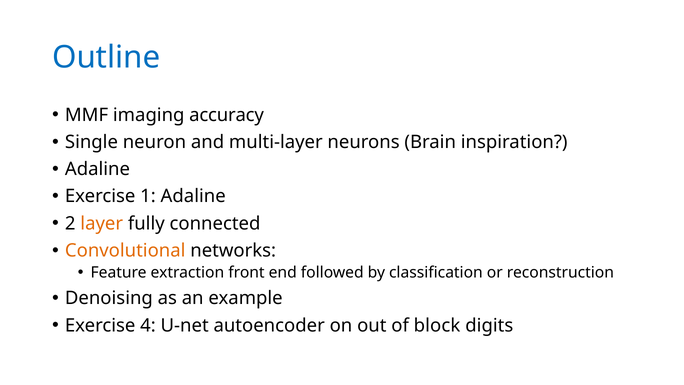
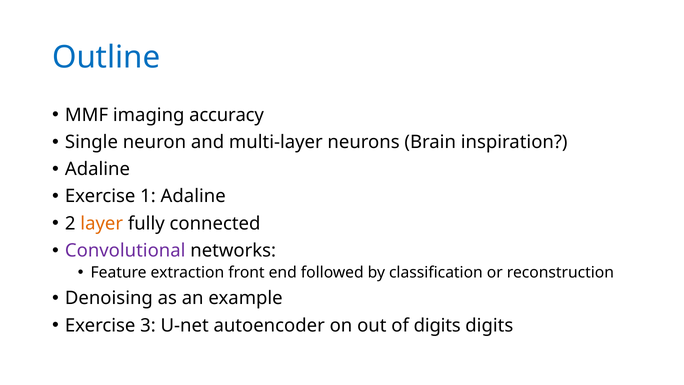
Convolutional colour: orange -> purple
4: 4 -> 3
of block: block -> digits
